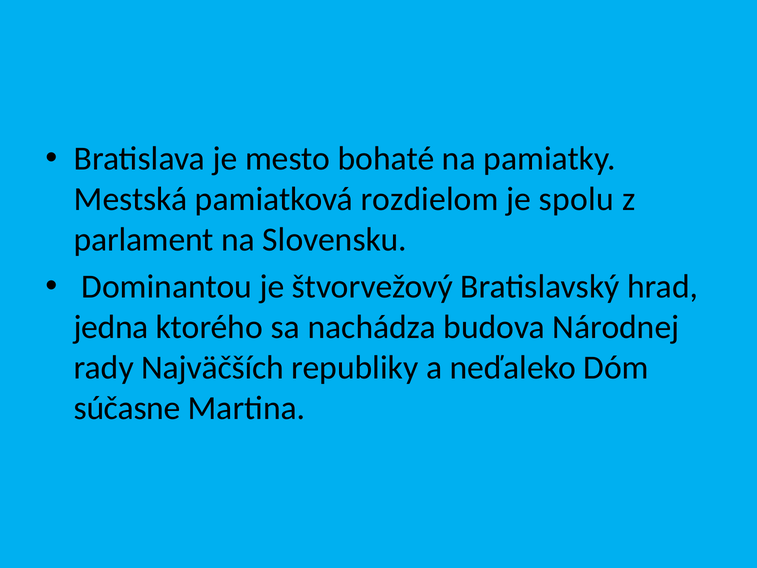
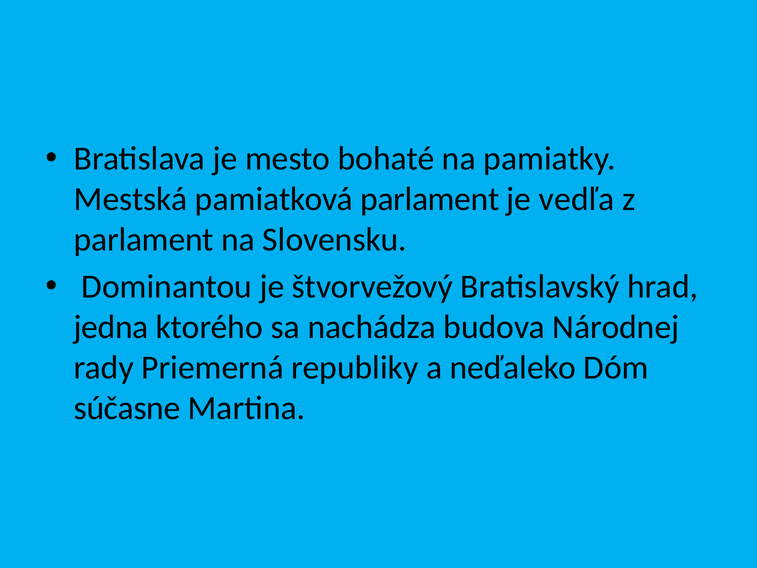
pamiatková rozdielom: rozdielom -> parlament
spolu: spolu -> vedľa
Najväčších: Najväčších -> Priemerná
